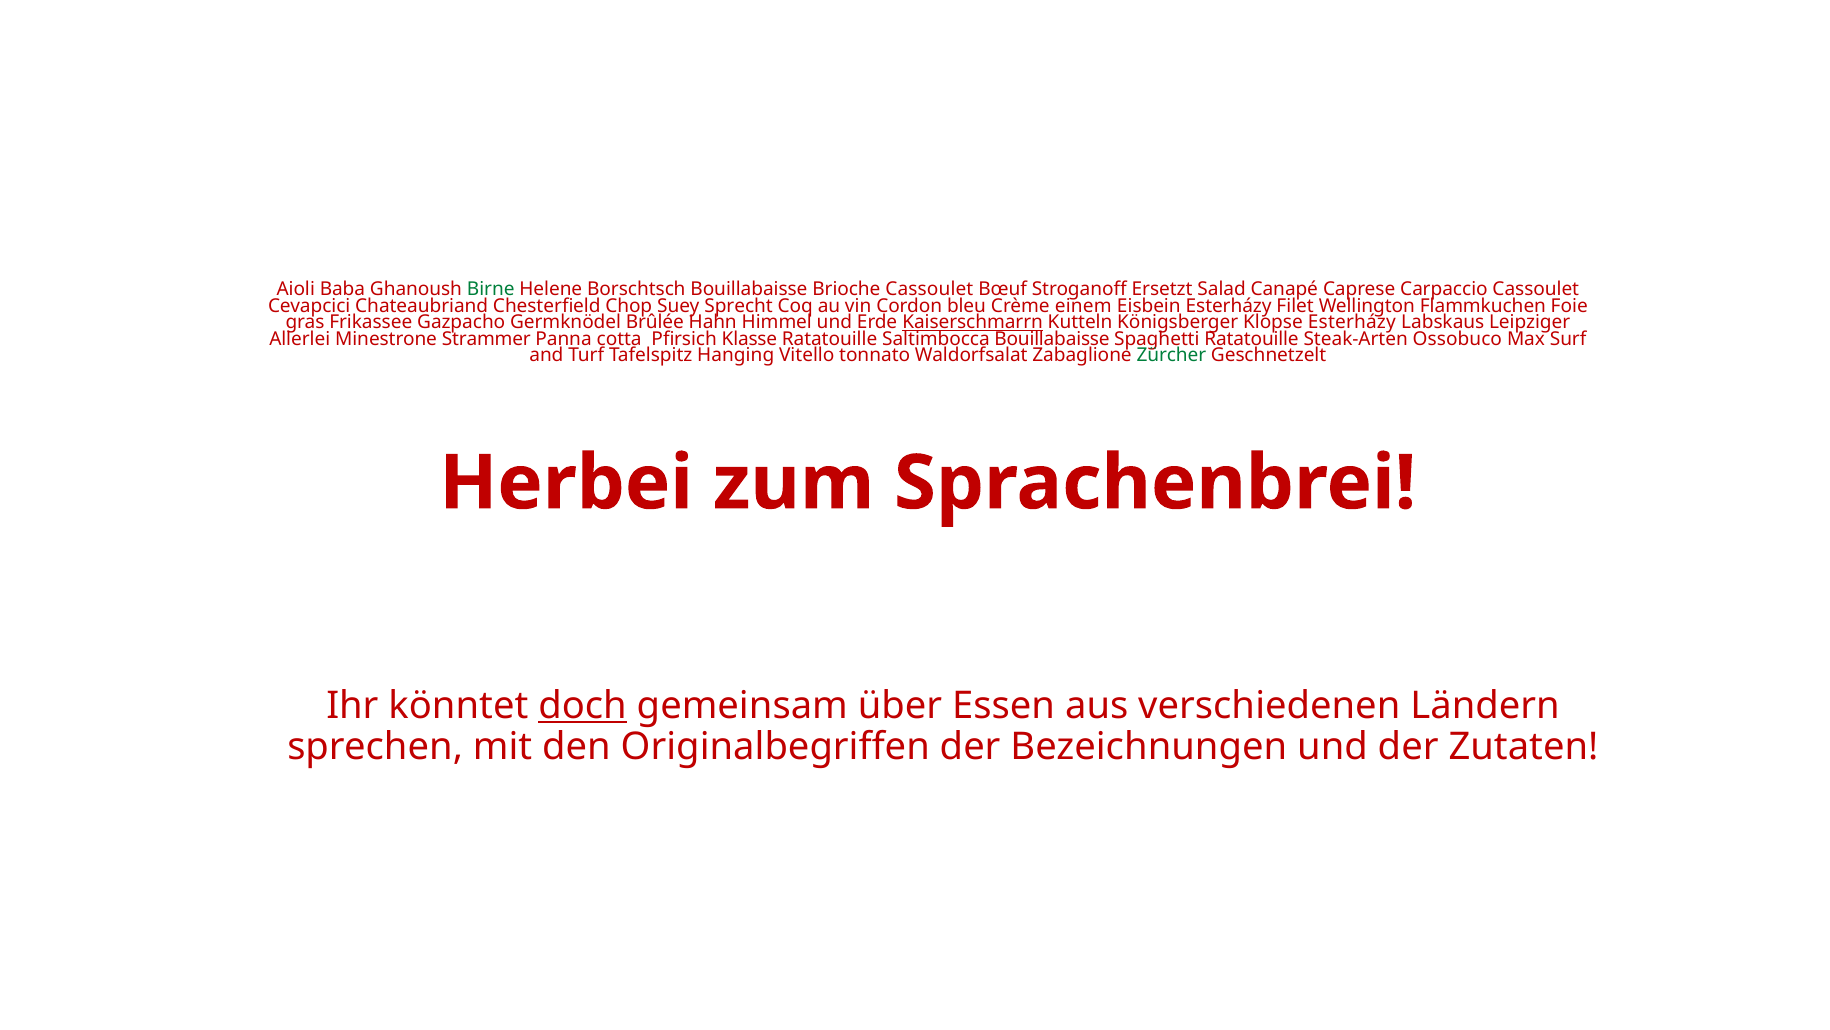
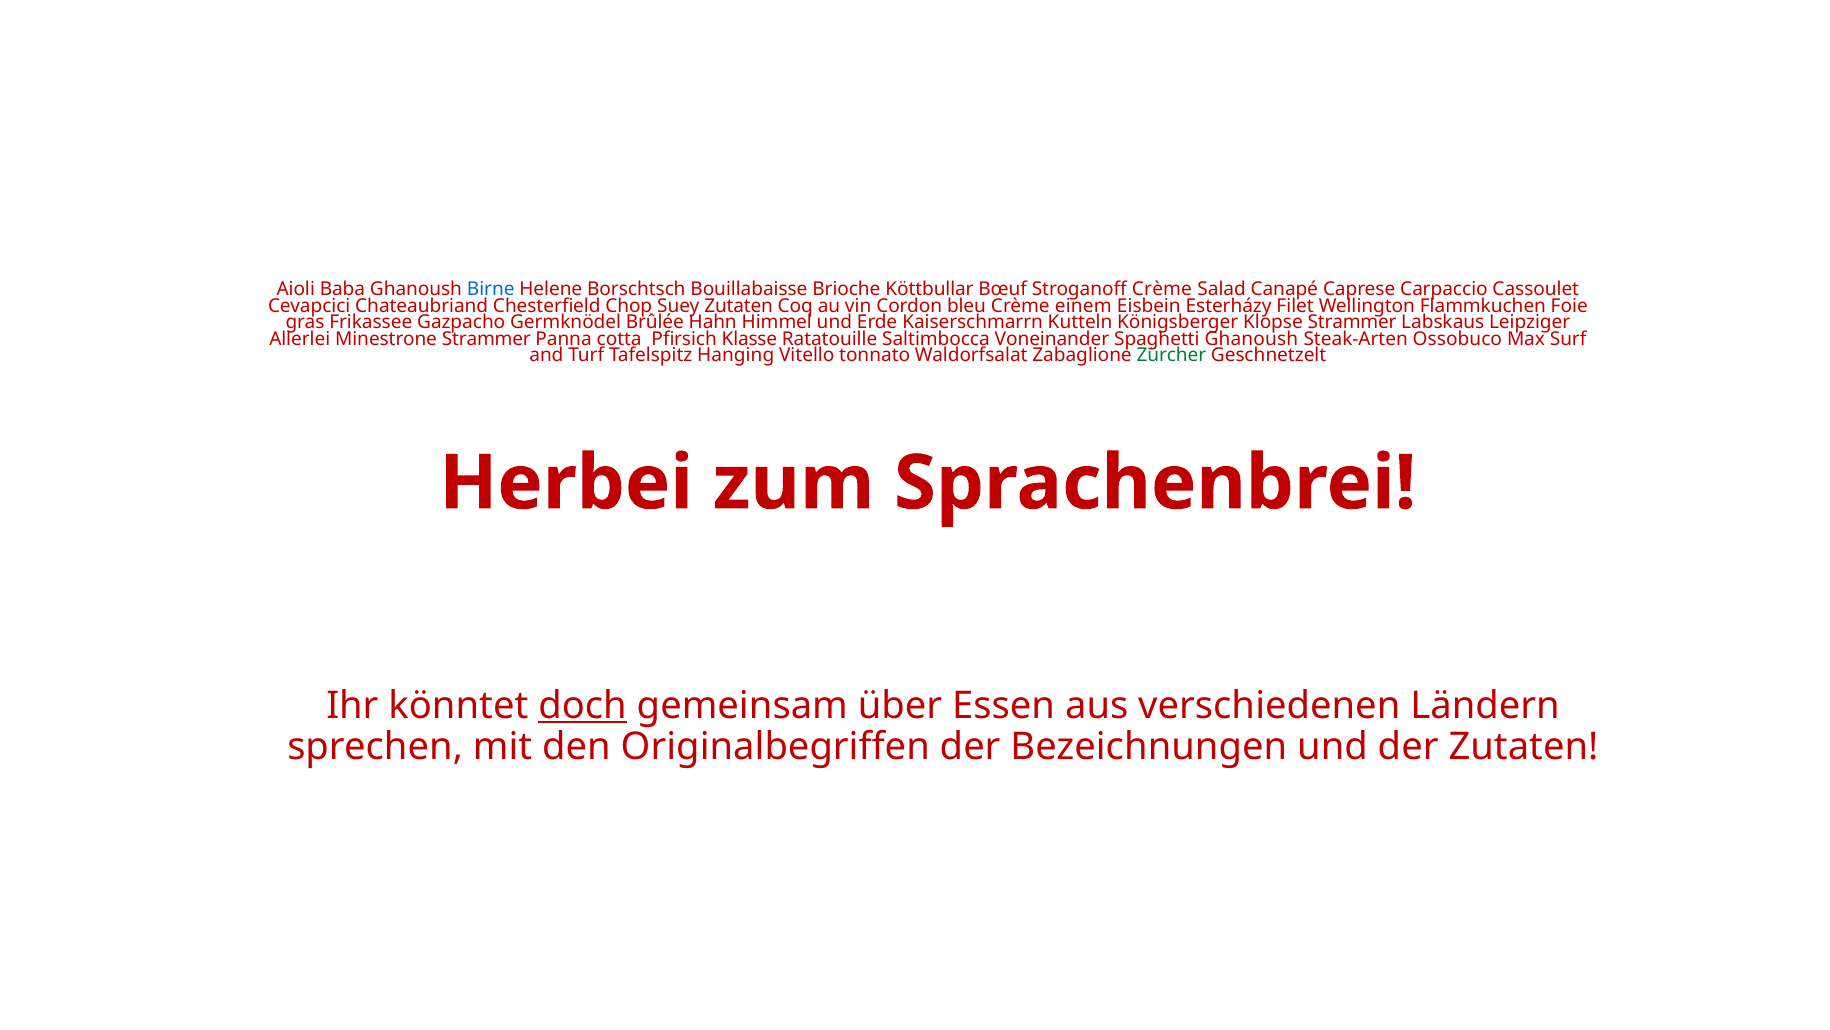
Birne colour: green -> blue
Brioche Cassoulet: Cassoulet -> Köttbullar
Stroganoff Ersetzt: Ersetzt -> Crème
Suey Sprecht: Sprecht -> Zutaten
Kaiserschmarrn underline: present -> none
Klopse Esterházy: Esterházy -> Strammer
Saltimbocca Bouillabaisse: Bouillabaisse -> Voneinander
Spaghetti Ratatouille: Ratatouille -> Ghanoush
